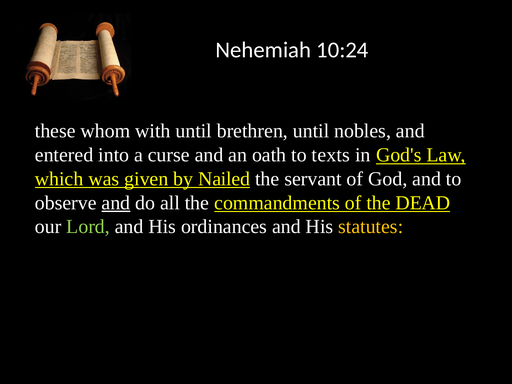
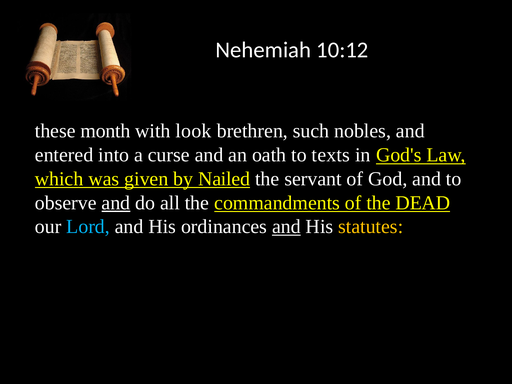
10:24: 10:24 -> 10:12
whom: whom -> month
with until: until -> look
brethren until: until -> such
Lord colour: light green -> light blue
and at (286, 227) underline: none -> present
